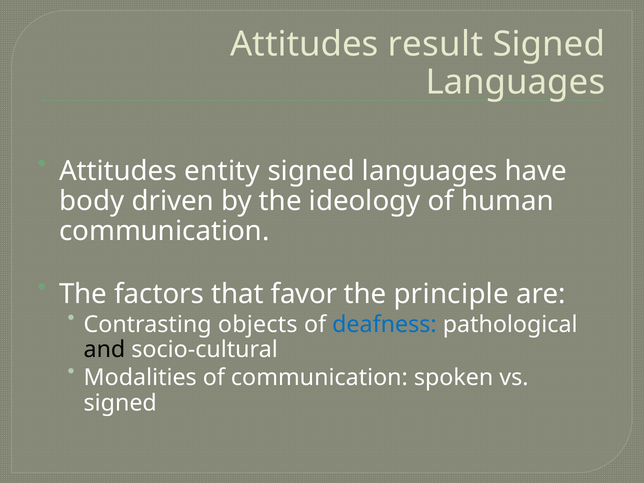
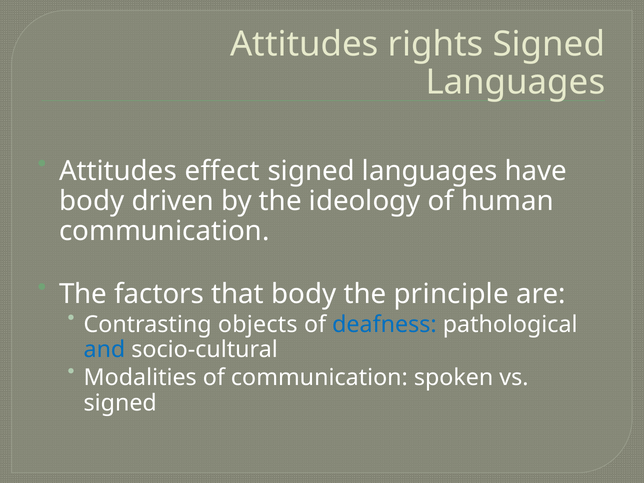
result: result -> rights
entity: entity -> effect
that favor: favor -> body
and colour: black -> blue
